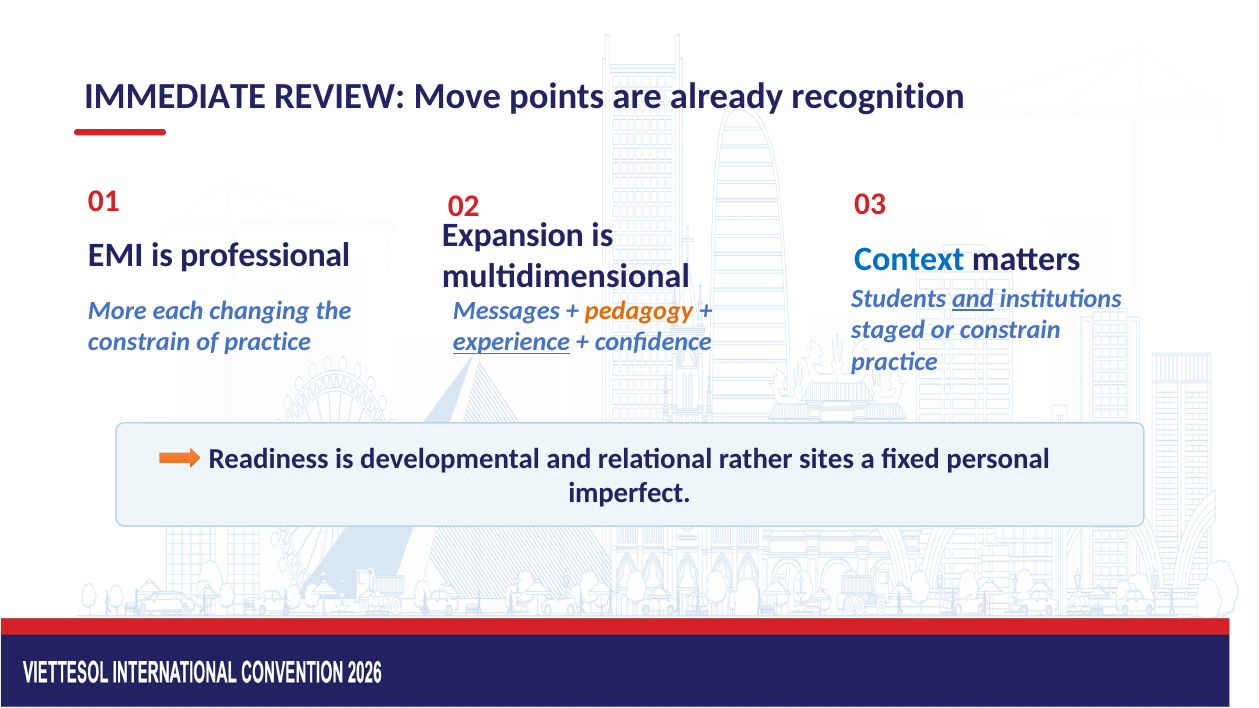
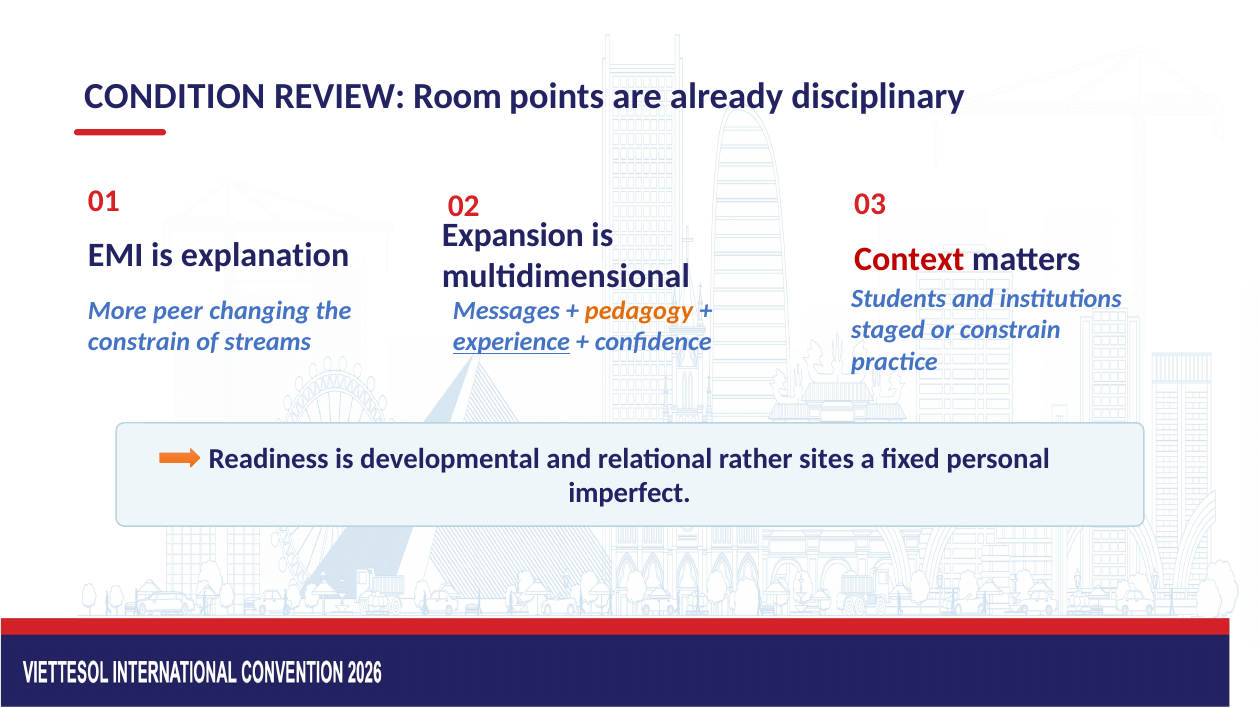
IMMEDIATE: IMMEDIATE -> CONDITION
Move: Move -> Room
recognition: recognition -> disciplinary
professional: professional -> explanation
Context colour: blue -> red
and at (973, 299) underline: present -> none
each: each -> peer
of practice: practice -> streams
